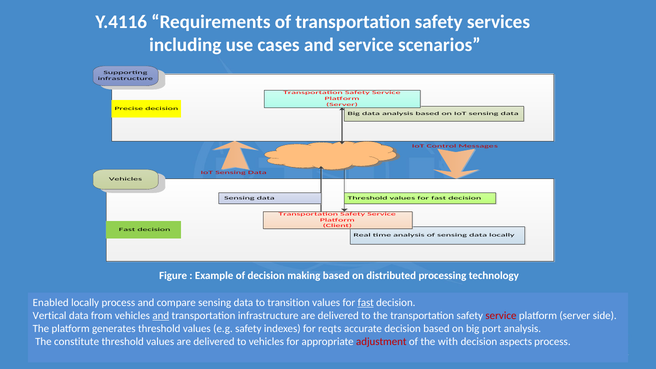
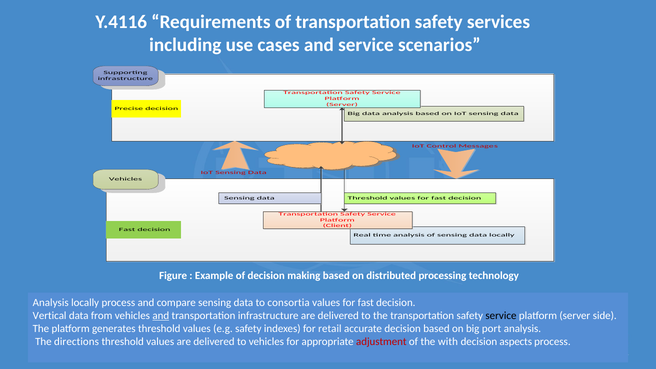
Enabled at (51, 302): Enabled -> Analysis
transition: transition -> consortia
fast at (366, 302) underline: present -> none
service at (501, 316) colour: red -> black
reqts: reqts -> retail
constitute: constitute -> directions
